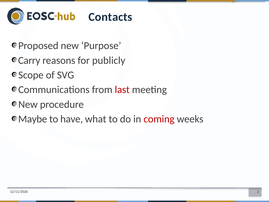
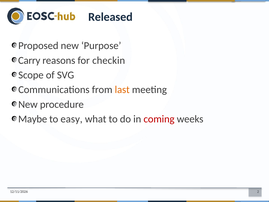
Contacts: Contacts -> Released
publicly: publicly -> checkin
last colour: red -> orange
have: have -> easy
